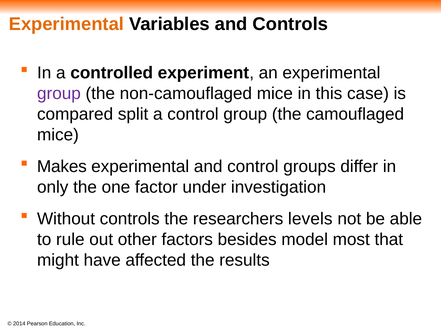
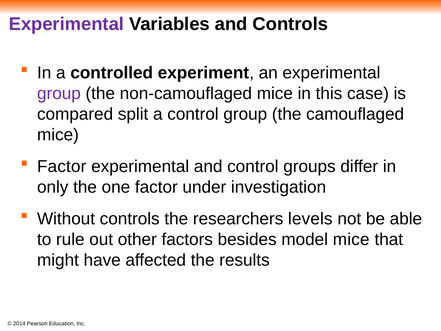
Experimental at (66, 24) colour: orange -> purple
Makes at (62, 166): Makes -> Factor
model most: most -> mice
